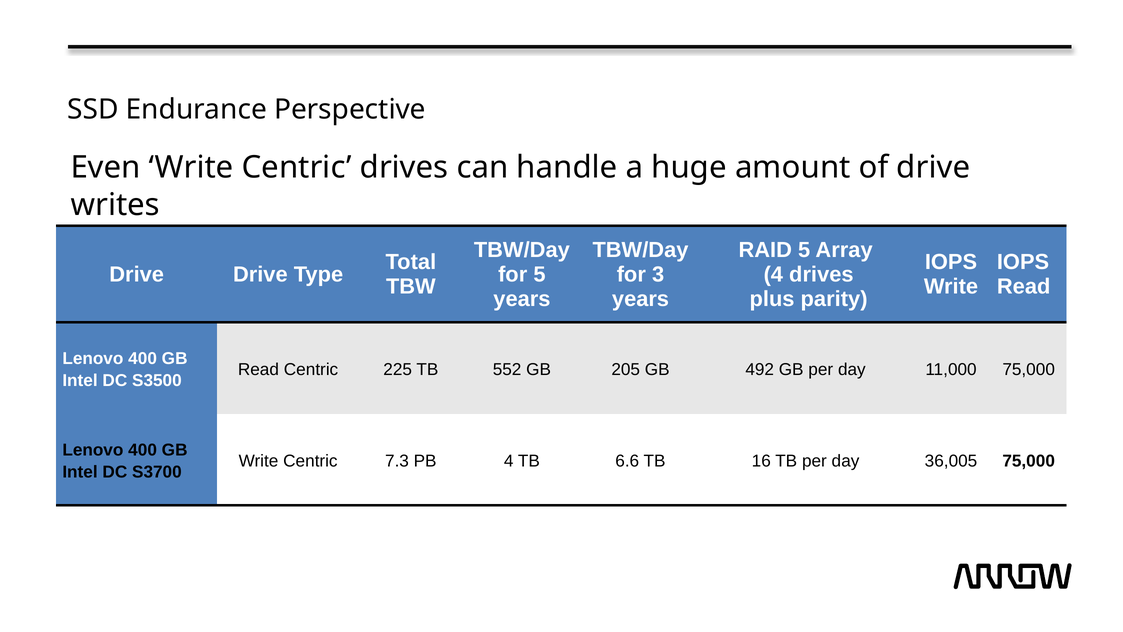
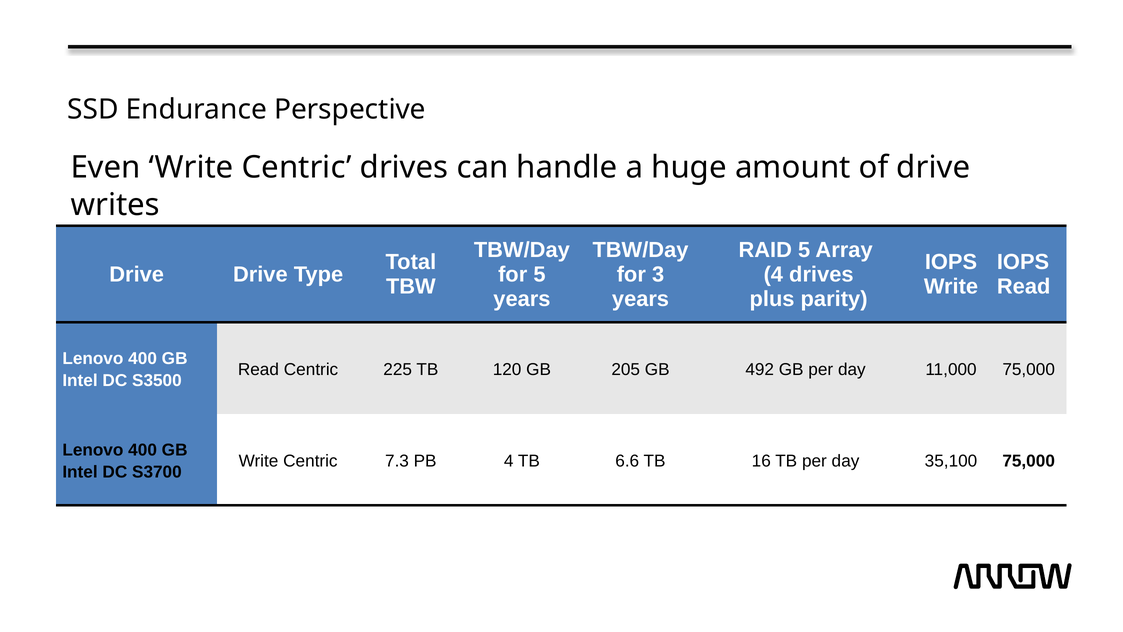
552: 552 -> 120
36,005: 36,005 -> 35,100
